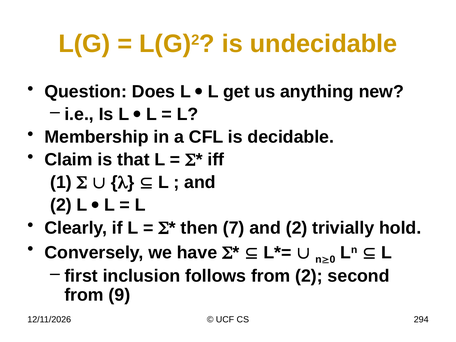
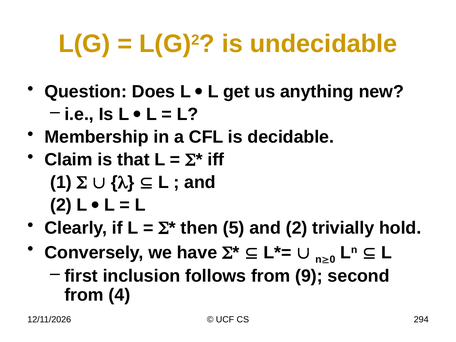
7: 7 -> 5
from 2: 2 -> 9
9: 9 -> 4
